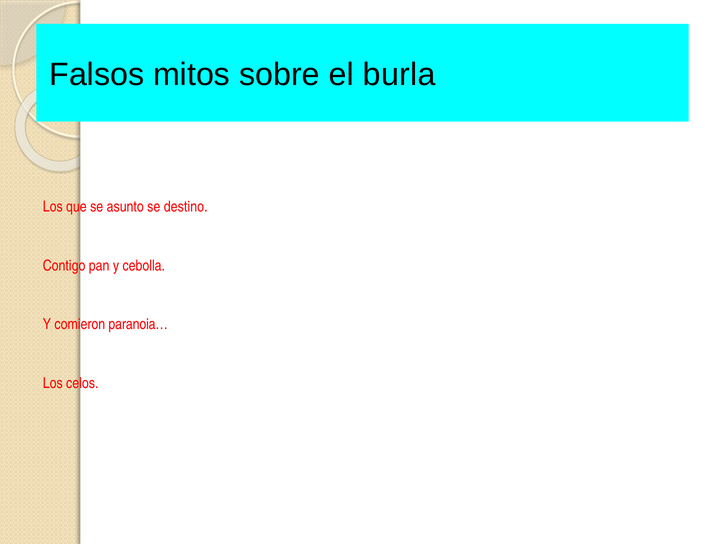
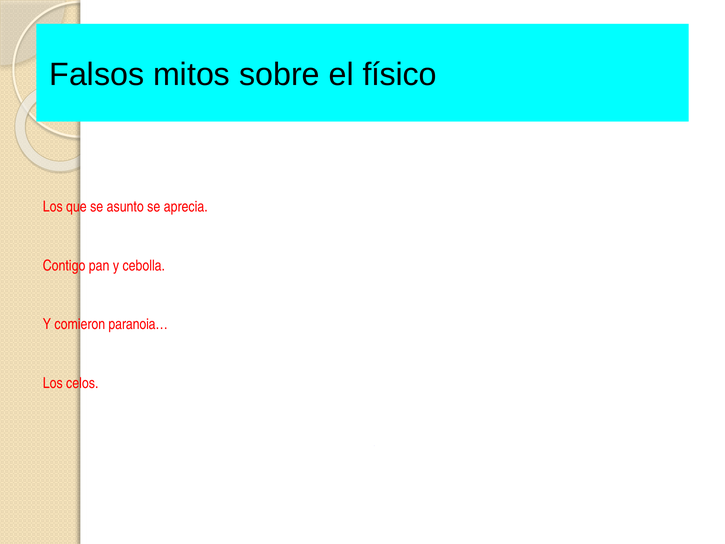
burla: burla -> físico
destino: destino -> aprecia
